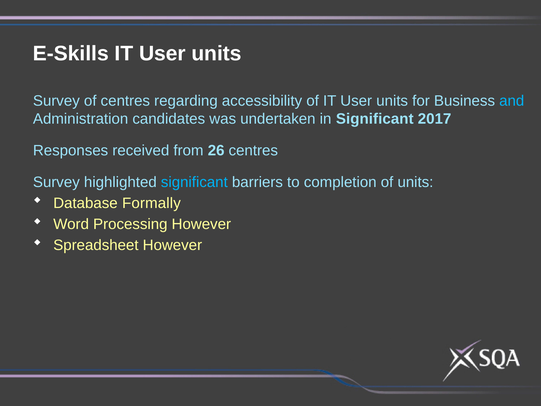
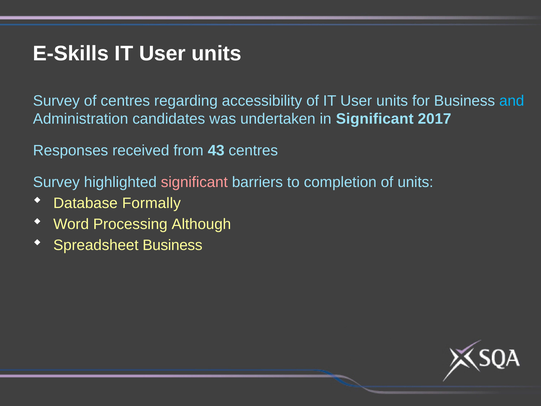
26: 26 -> 43
significant at (194, 182) colour: light blue -> pink
Processing However: However -> Although
Spreadsheet However: However -> Business
